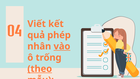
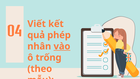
theo underline: present -> none
